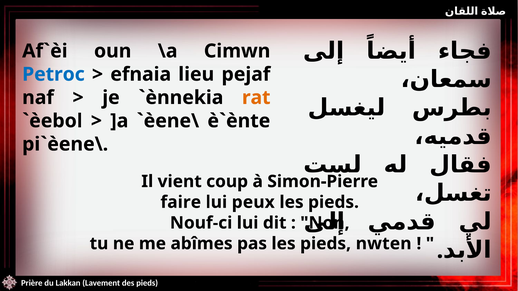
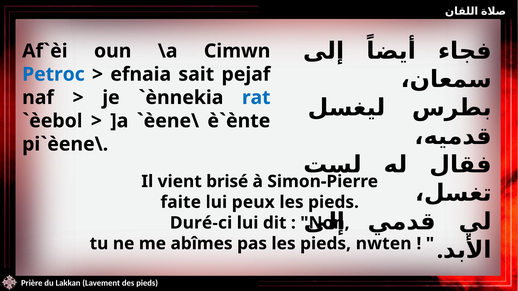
lieu: lieu -> sait
rat colour: orange -> blue
coup: coup -> brisé
faire: faire -> faite
Nouf-ci: Nouf-ci -> Duré-ci
